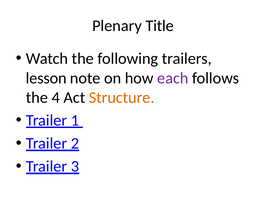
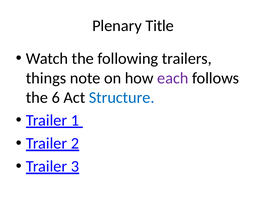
lesson: lesson -> things
4: 4 -> 6
Structure colour: orange -> blue
